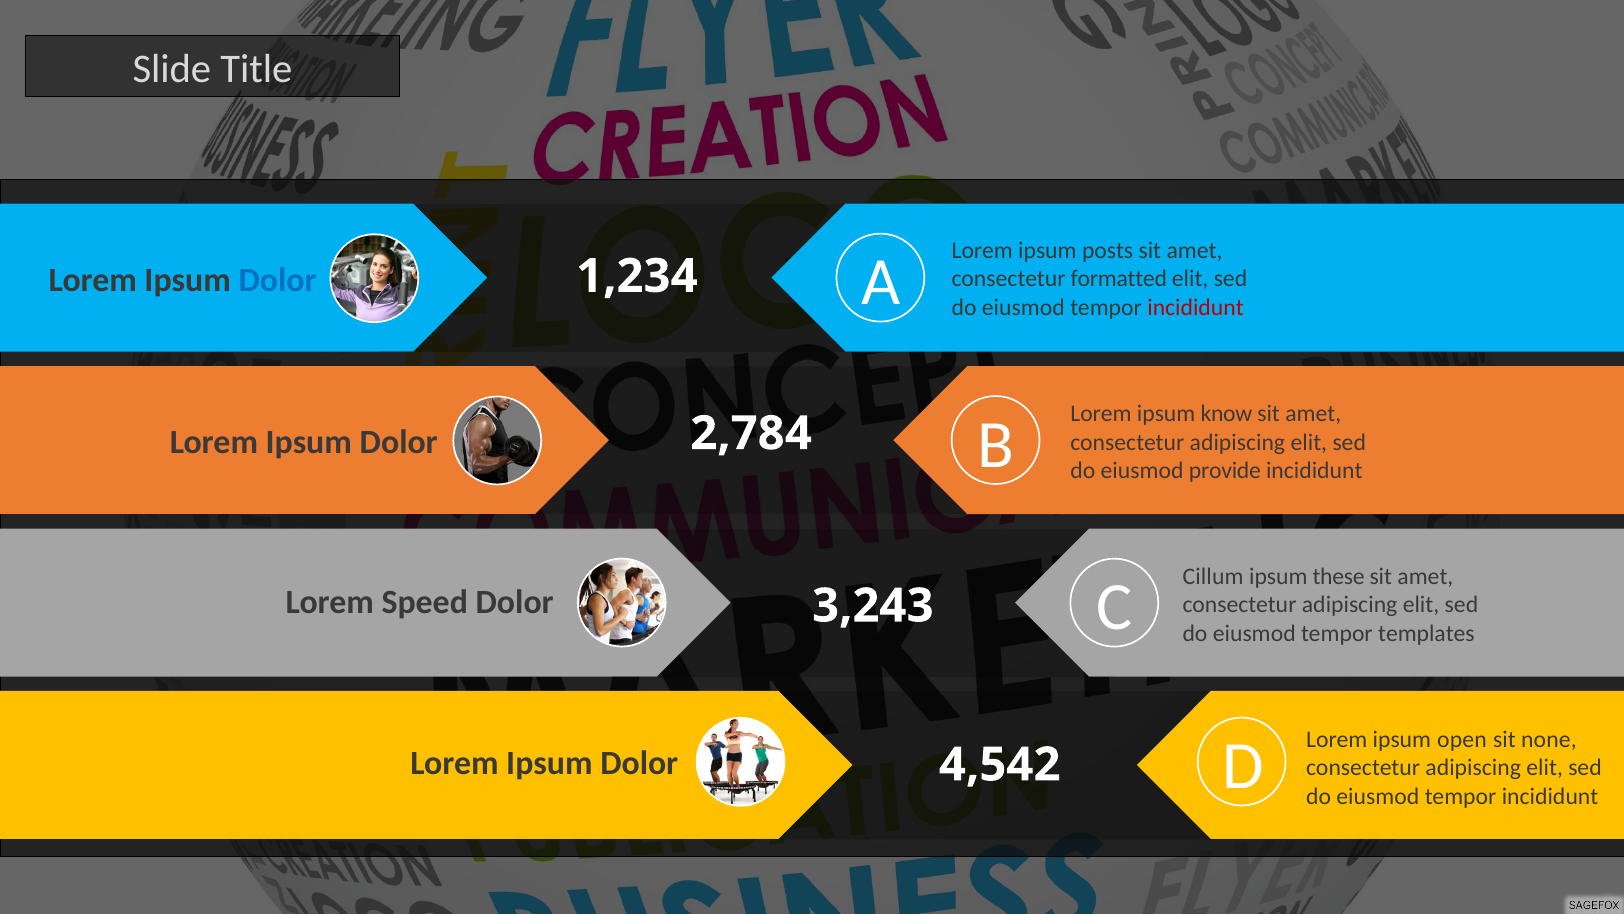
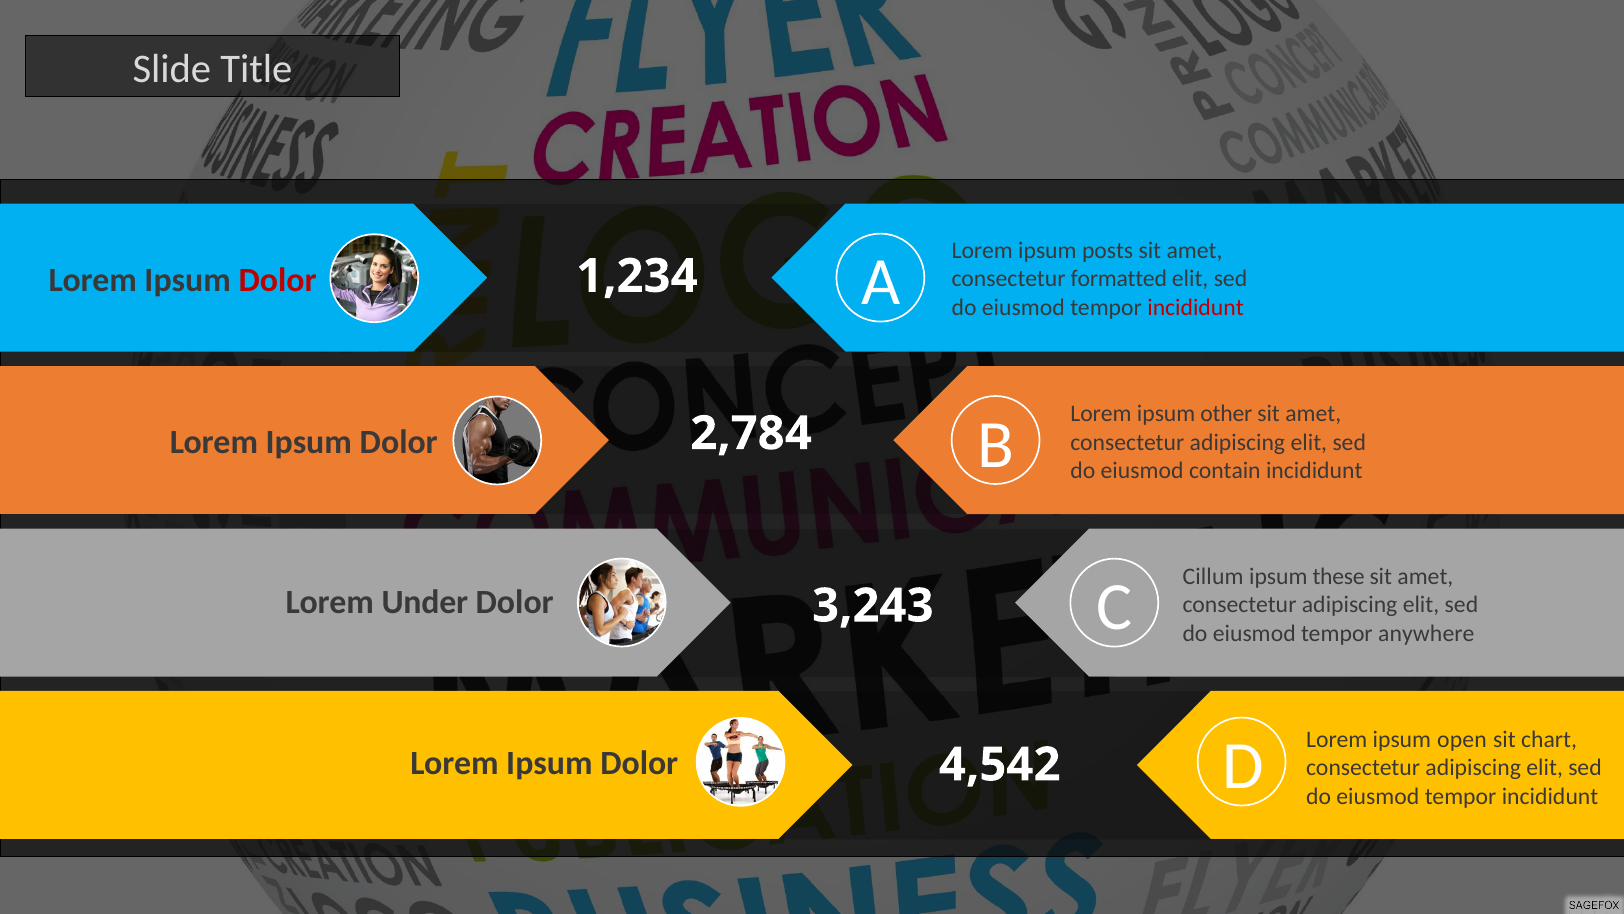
Dolor at (278, 280) colour: blue -> red
know: know -> other
provide: provide -> contain
Speed: Speed -> Under
tempor templates: templates -> anywhere
none: none -> chart
